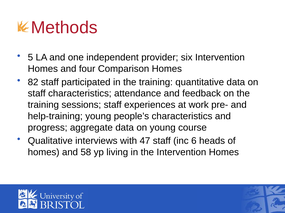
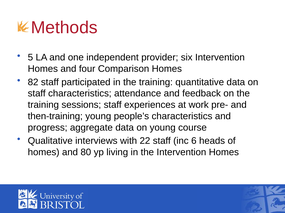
help-training: help-training -> then-training
47: 47 -> 22
58: 58 -> 80
